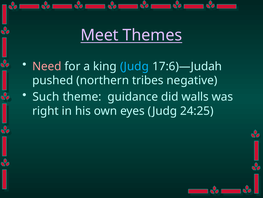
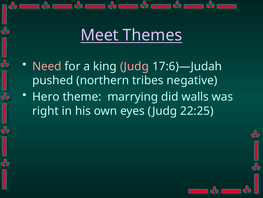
Judg at (134, 66) colour: light blue -> pink
Such: Such -> Hero
guidance: guidance -> marrying
24:25: 24:25 -> 22:25
